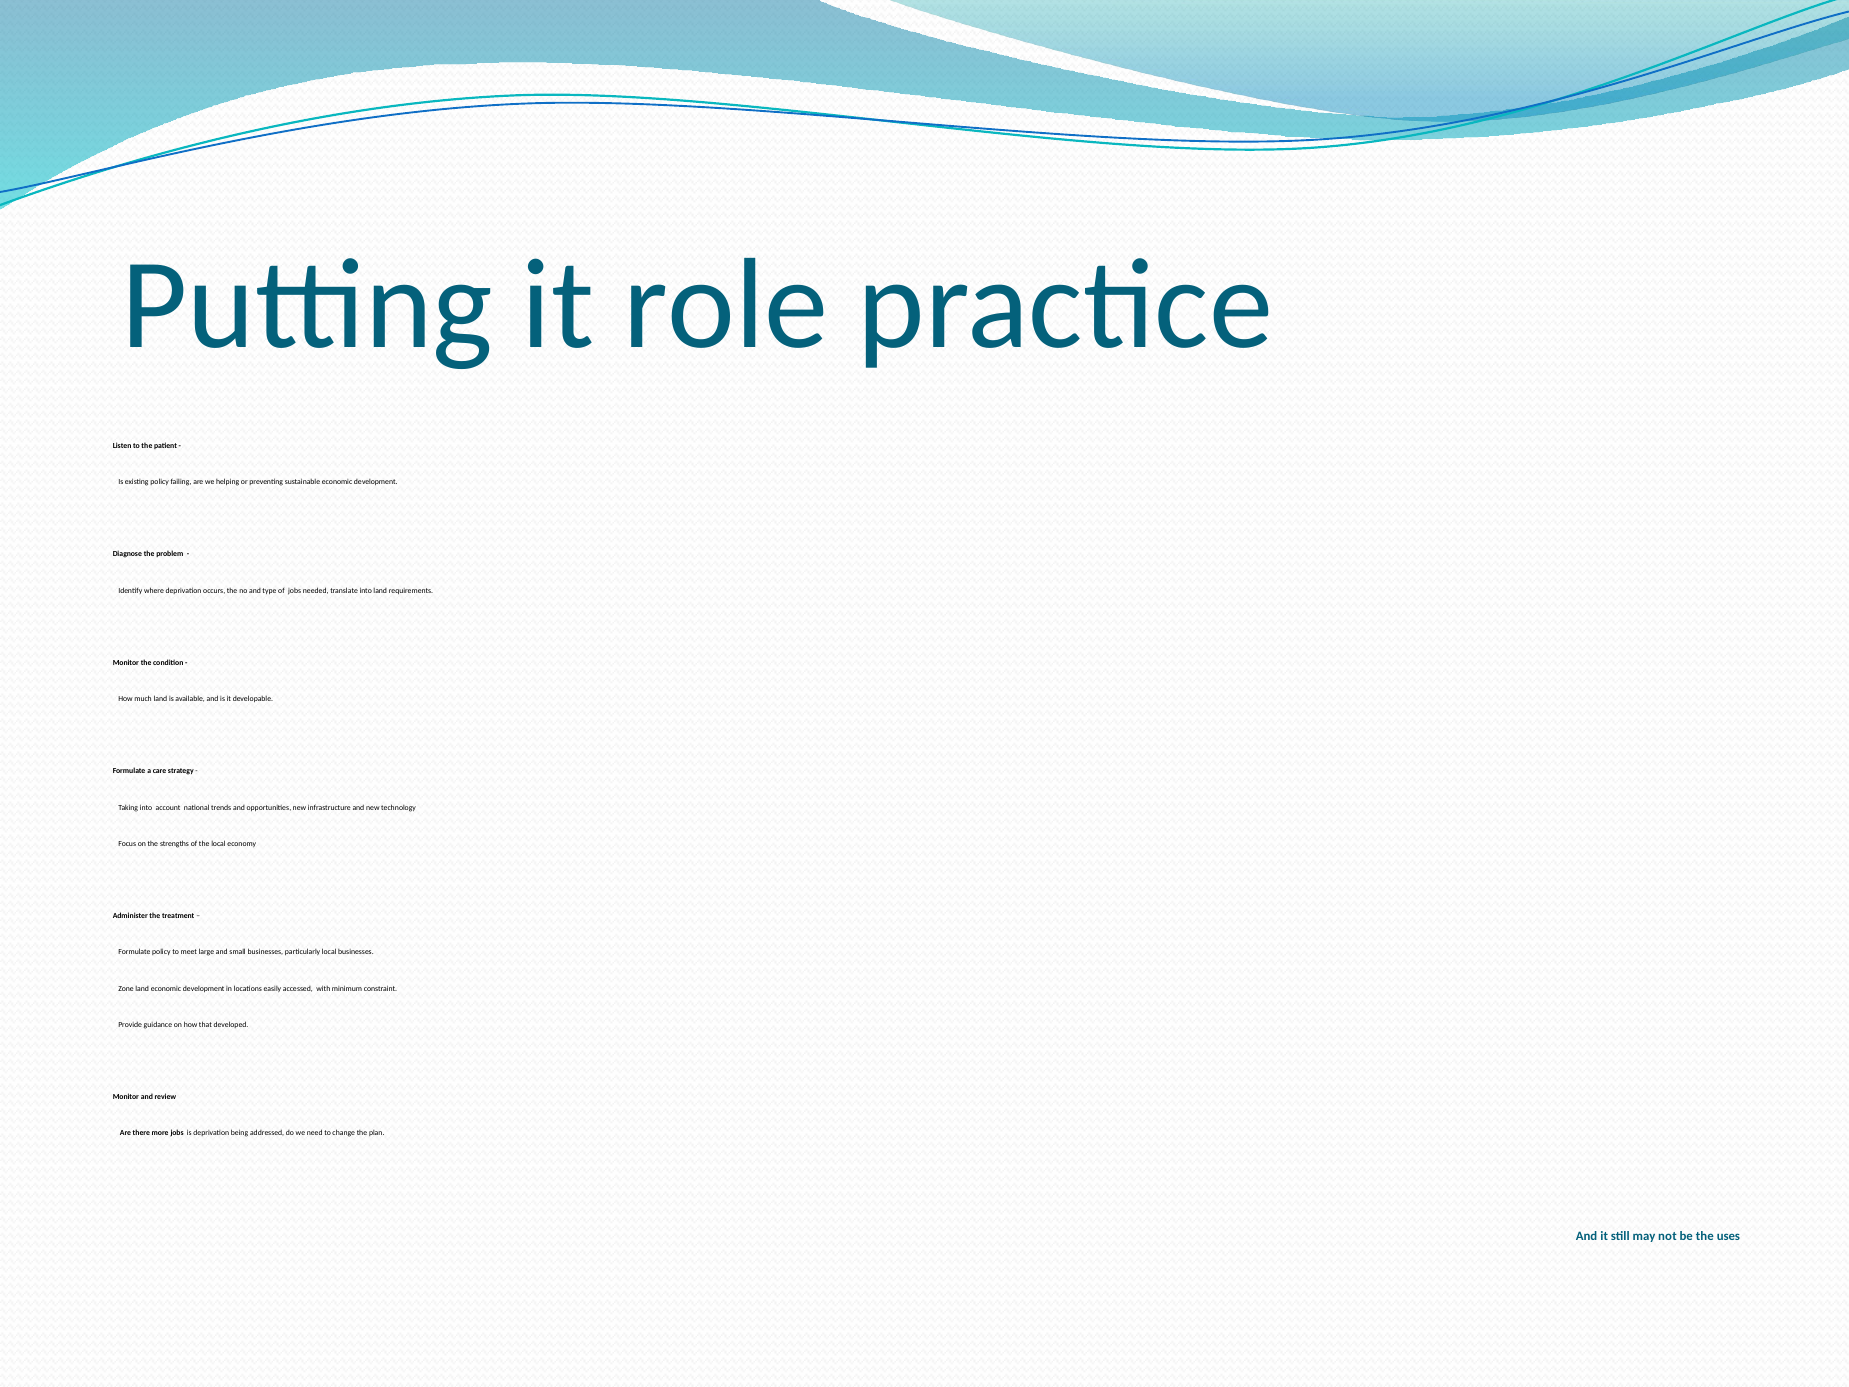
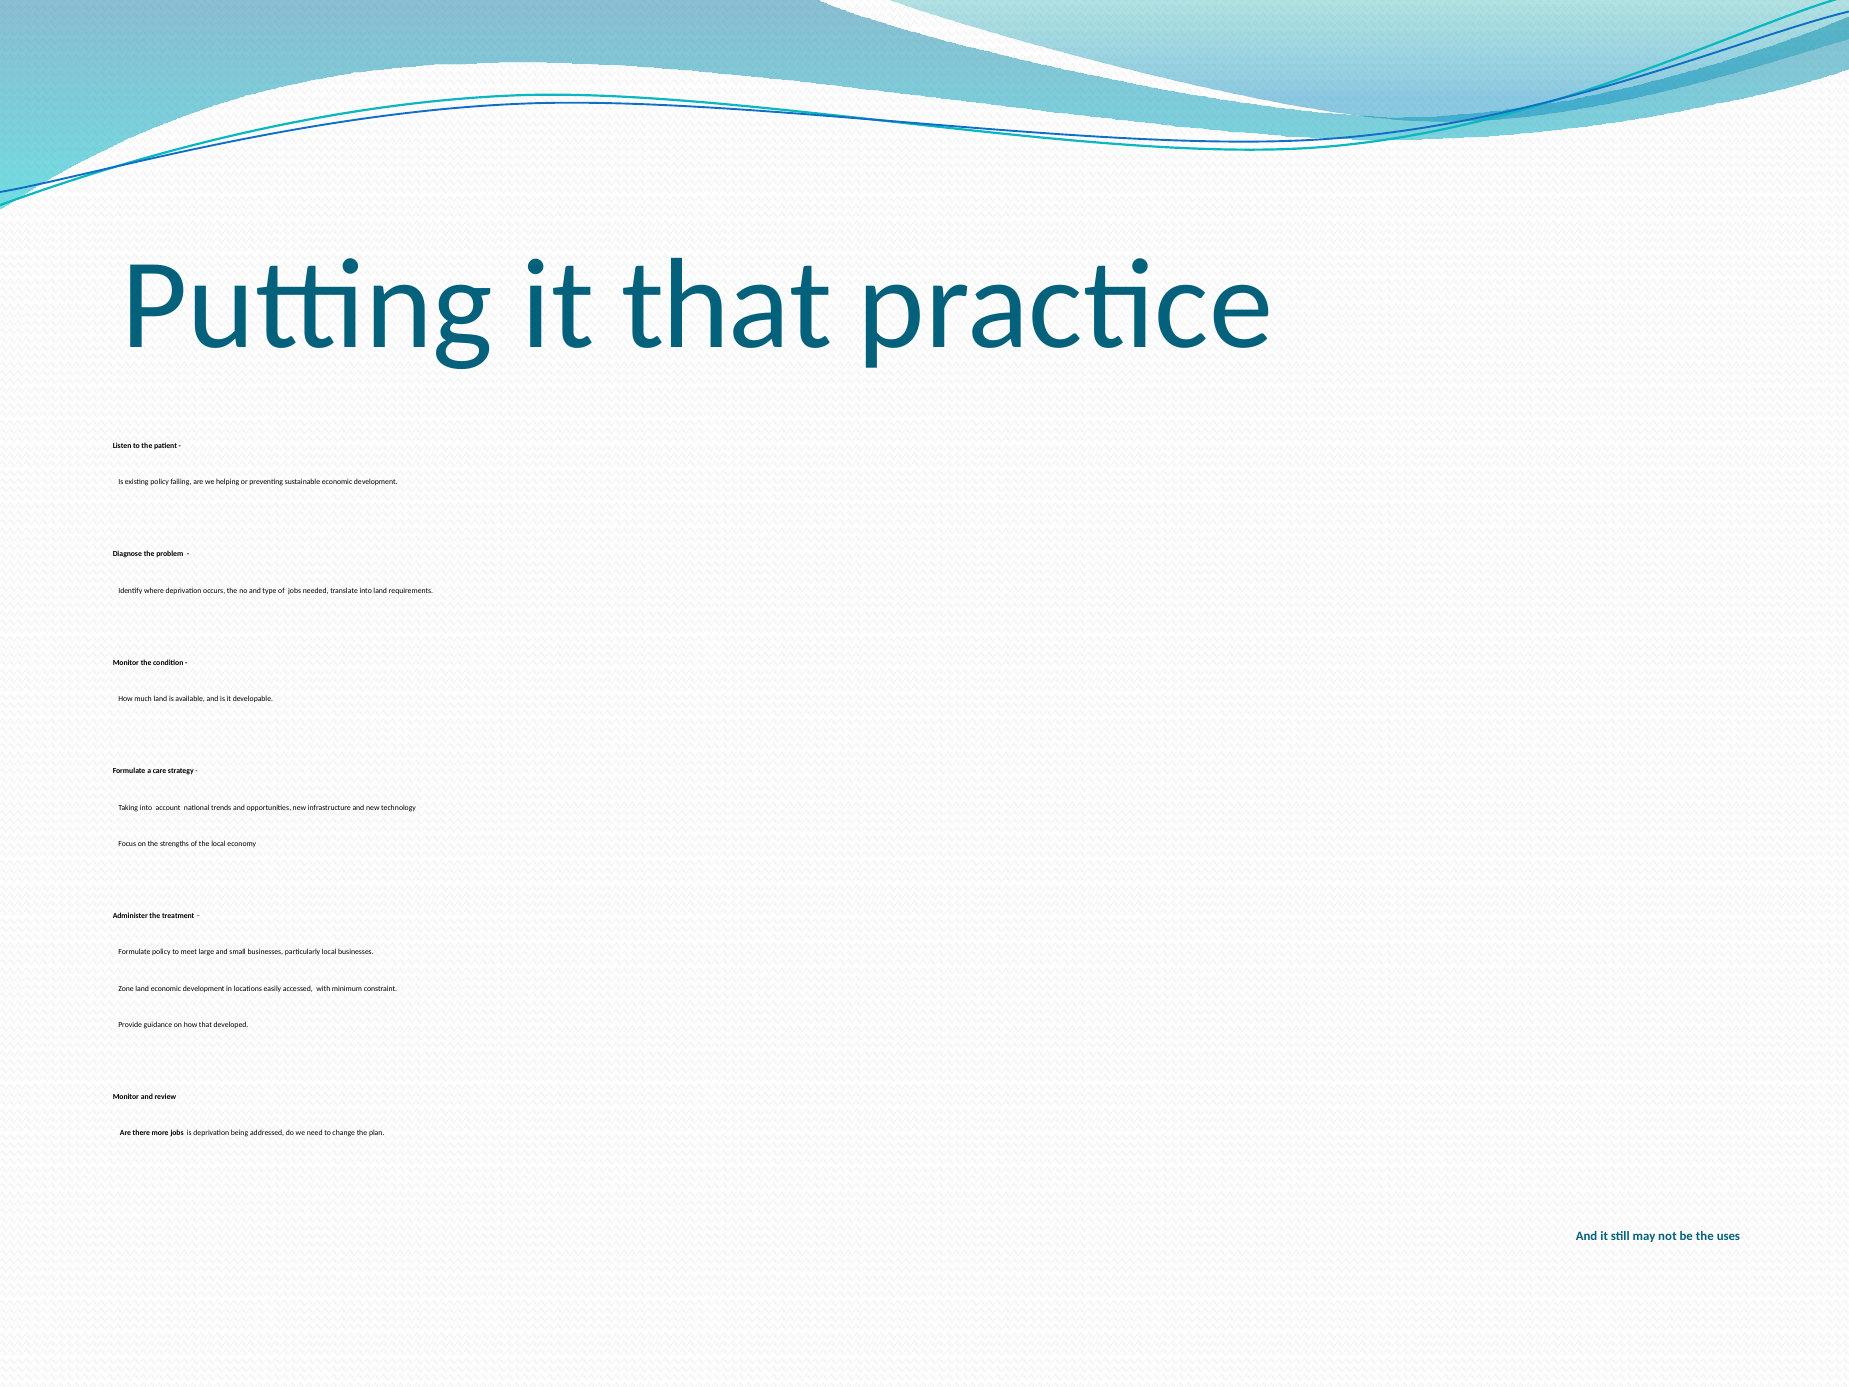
it role: role -> that
